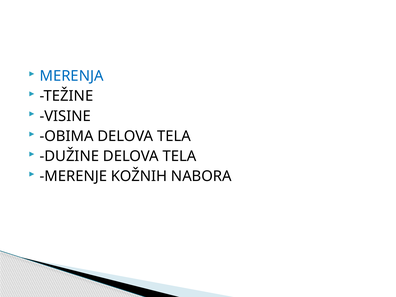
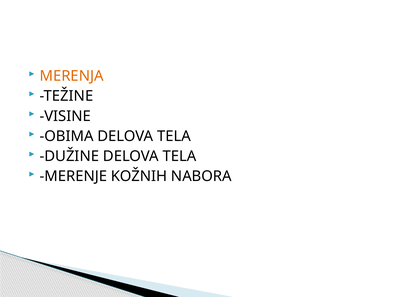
MERENJA colour: blue -> orange
